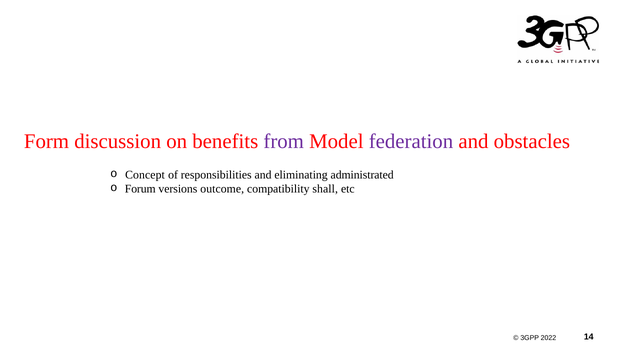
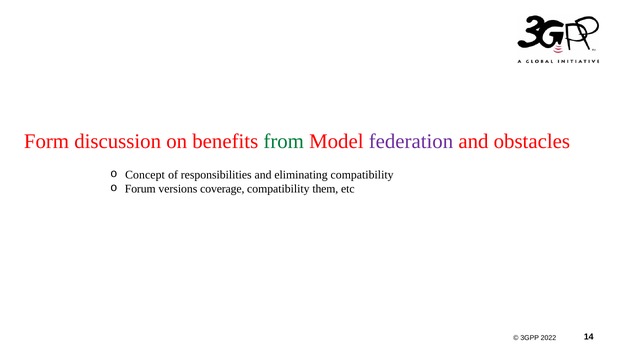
from colour: purple -> green
administrated at (362, 175): administrated -> compatibility
outcome: outcome -> coverage
shall: shall -> them
